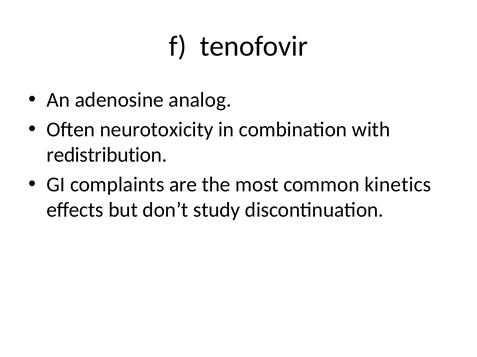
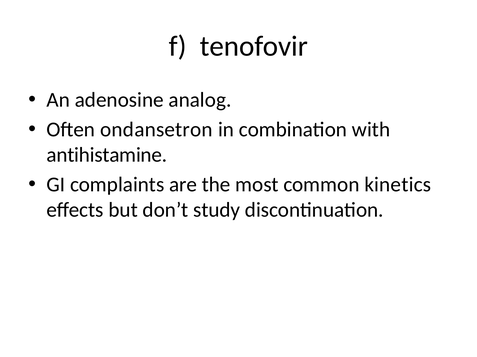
neurotoxicity: neurotoxicity -> ondansetron
redistribution: redistribution -> antihistamine
